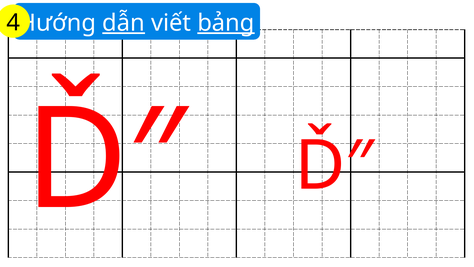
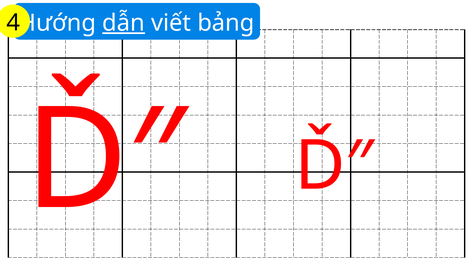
bảng underline: present -> none
